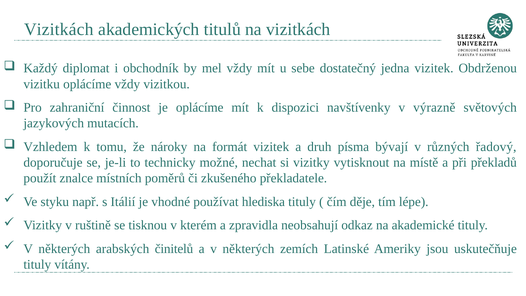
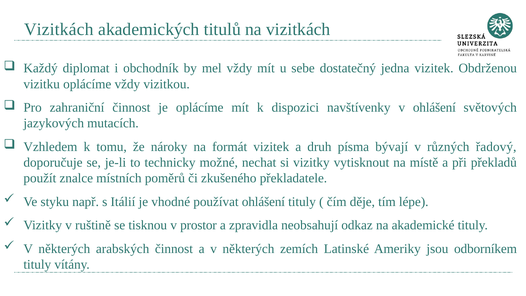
v výrazně: výrazně -> ohlášení
používat hlediska: hlediska -> ohlášení
kterém: kterém -> prostor
arabských činitelů: činitelů -> činnost
uskutečňuje: uskutečňuje -> odborníkem
